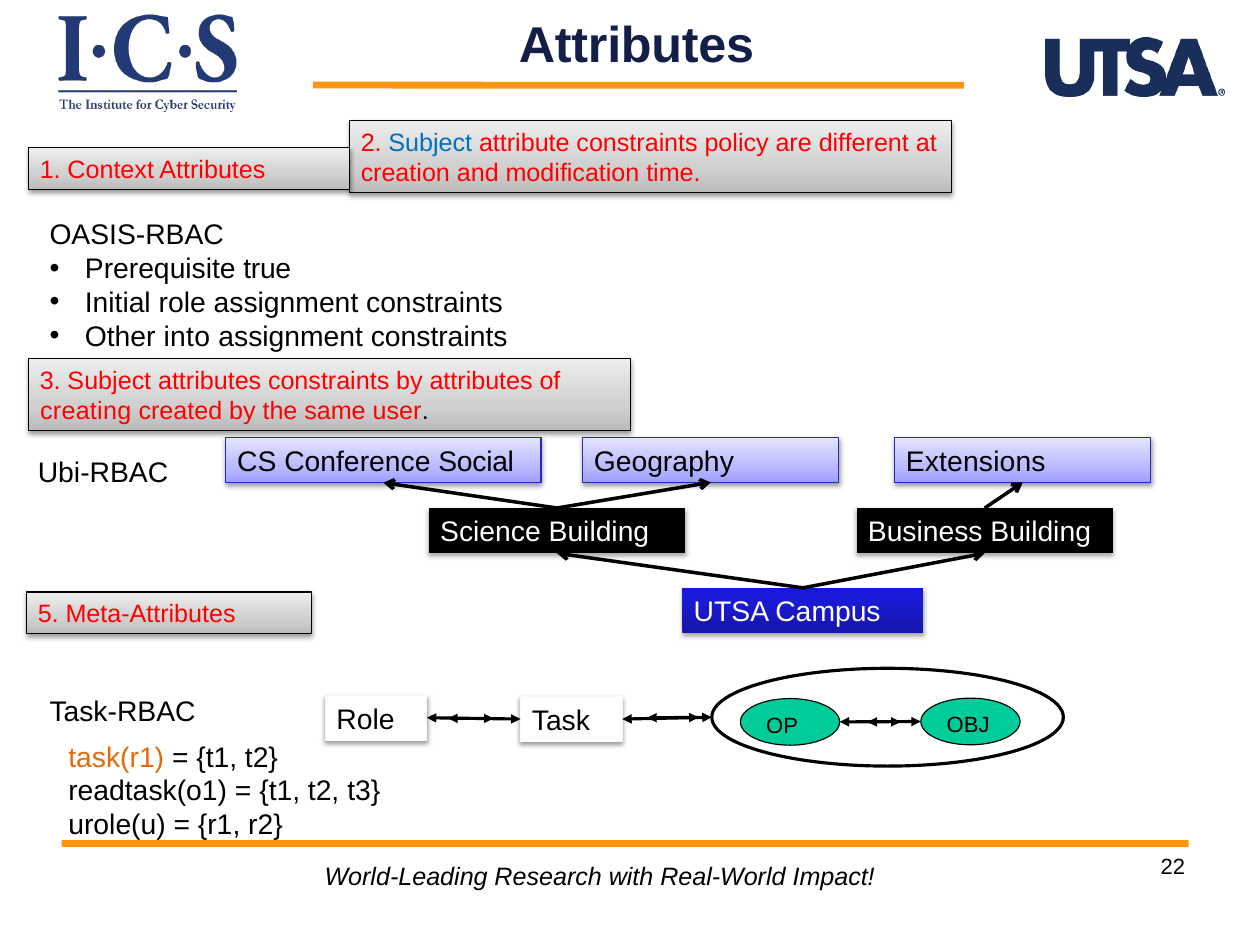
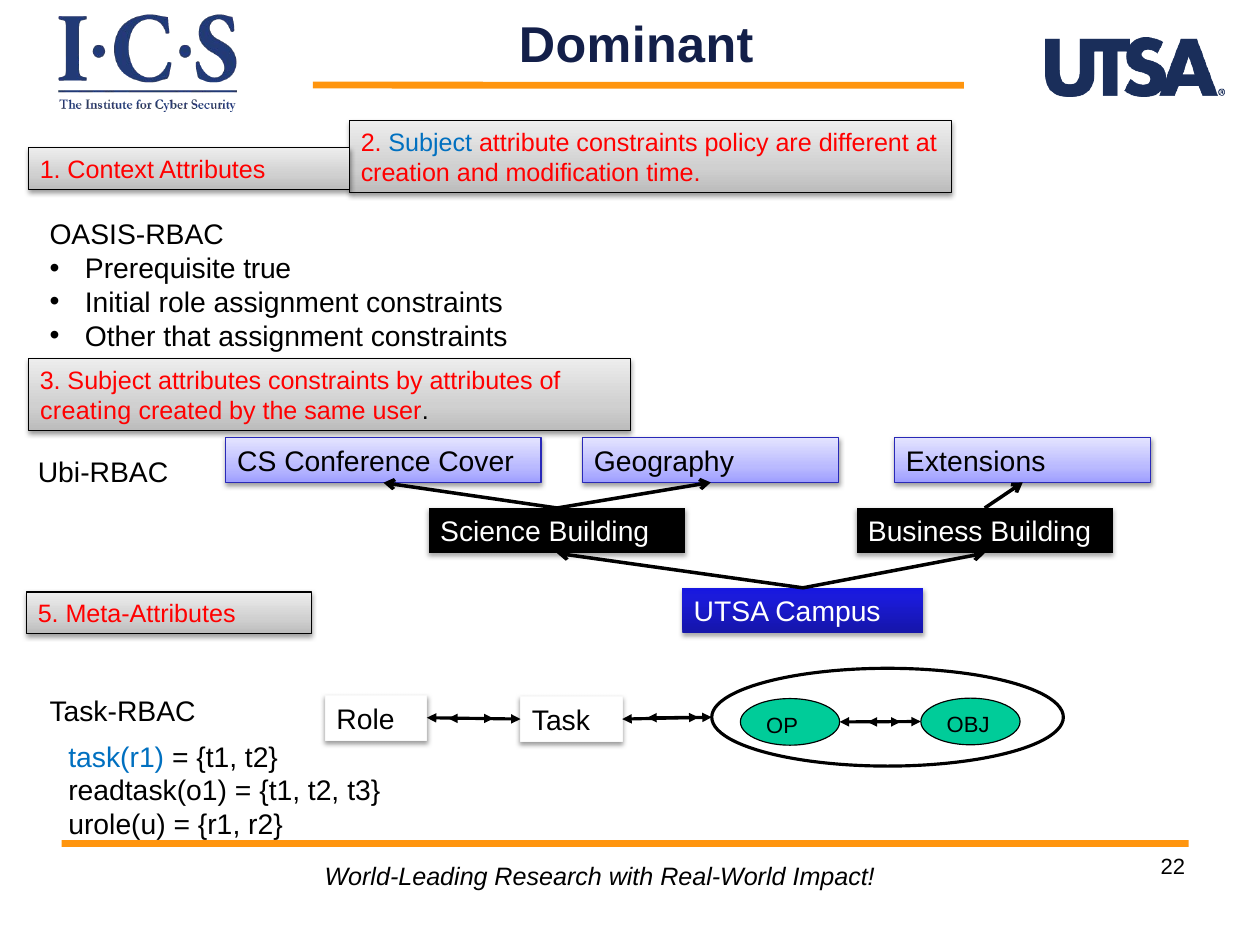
Attributes at (636, 46): Attributes -> Dominant
into: into -> that
Social: Social -> Cover
task(r1 colour: orange -> blue
